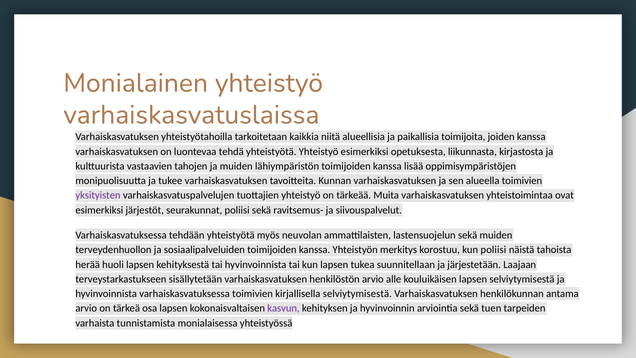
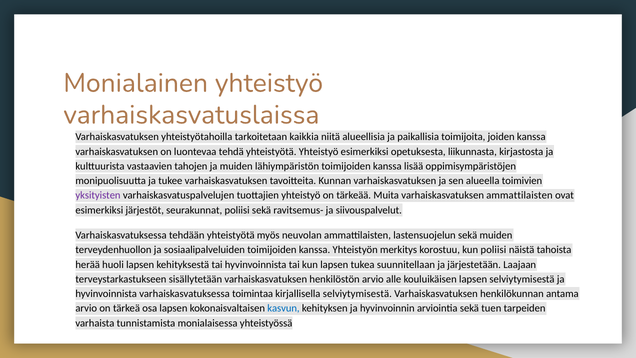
varhaiskasvatuksen yhteistoimintaa: yhteistoimintaa -> ammattilaisten
varhaiskasvatuksessa toimivien: toimivien -> toimintaa
kasvun colour: purple -> blue
